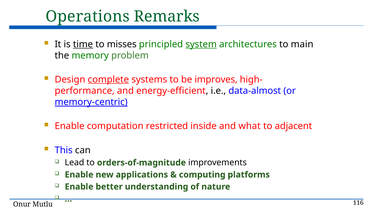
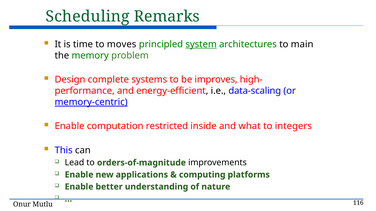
Operations: Operations -> Scheduling
time underline: present -> none
misses: misses -> moves
complete underline: present -> none
data-almost: data-almost -> data-scaling
adjacent: adjacent -> integers
